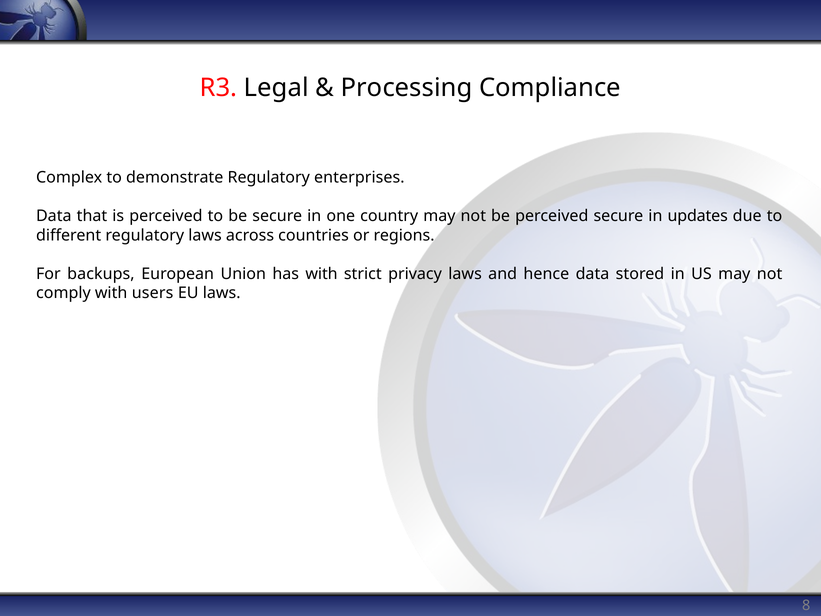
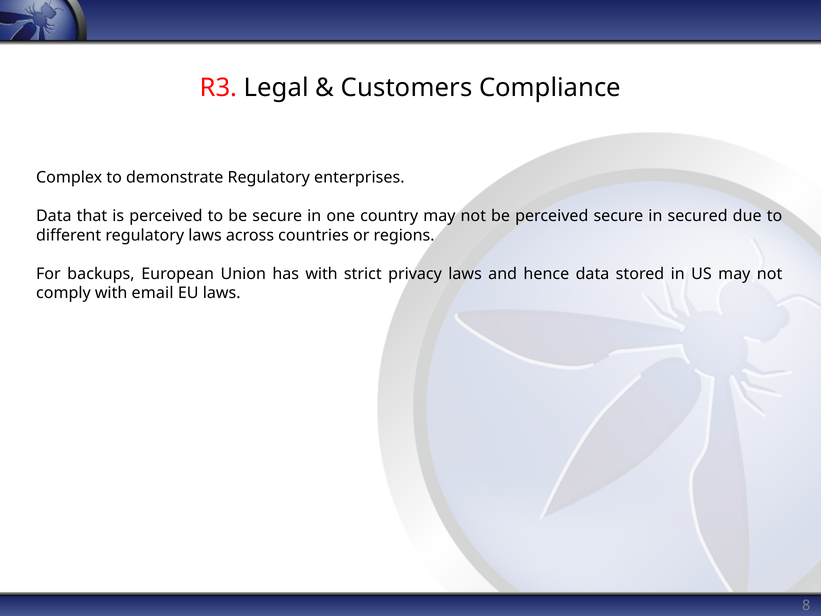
Processing: Processing -> Customers
updates: updates -> secured
users: users -> email
